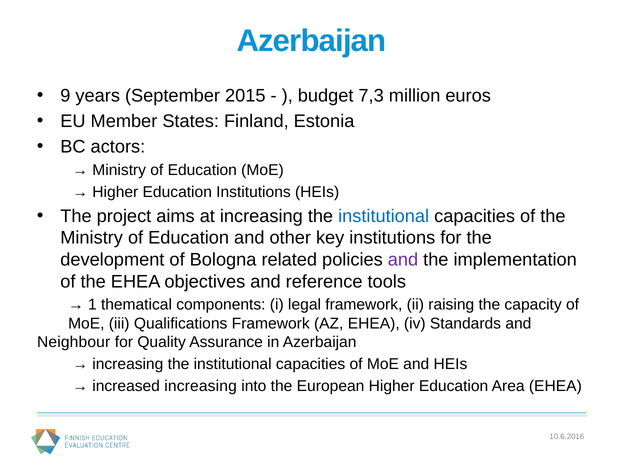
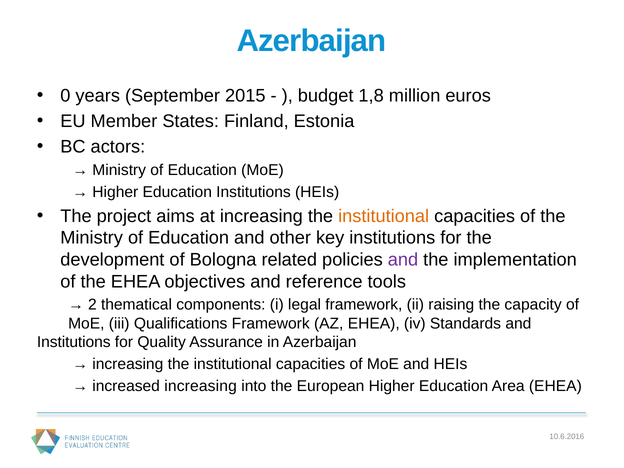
9: 9 -> 0
7,3: 7,3 -> 1,8
institutional at (384, 216) colour: blue -> orange
1: 1 -> 2
Neighbour at (74, 342): Neighbour -> Institutions
